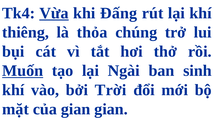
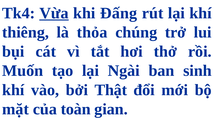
Muốn underline: present -> none
Trời: Trời -> Thật
của gian: gian -> toàn
